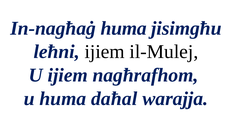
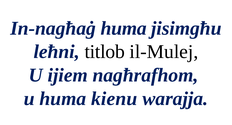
leħni ijiem: ijiem -> titlob
daħal: daħal -> kienu
